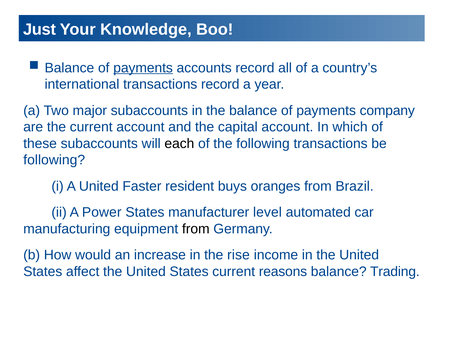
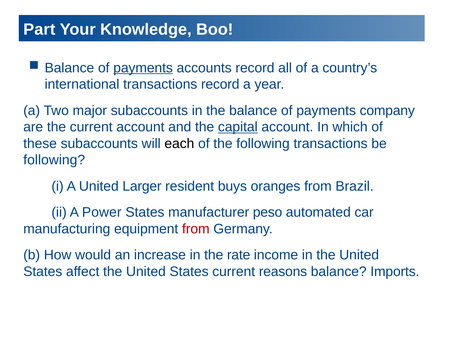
Just: Just -> Part
capital underline: none -> present
Faster: Faster -> Larger
level: level -> peso
from at (196, 229) colour: black -> red
rise: rise -> rate
Trading: Trading -> Imports
